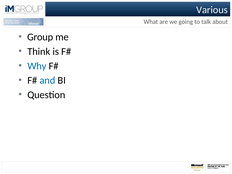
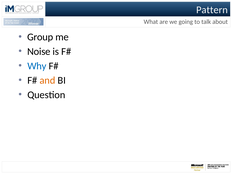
Various: Various -> Pattern
Think: Think -> Noise
and colour: blue -> orange
